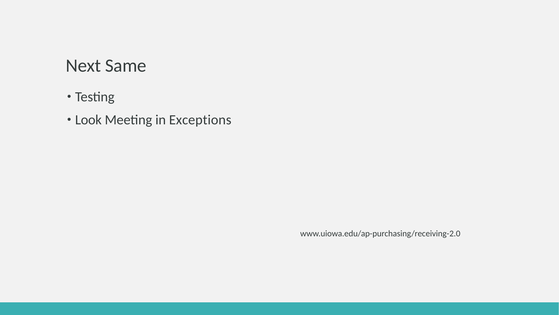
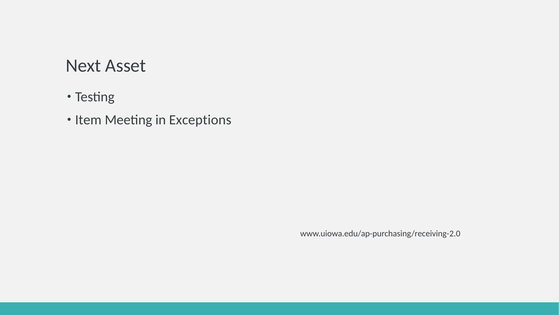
Same: Same -> Asset
Look: Look -> Item
